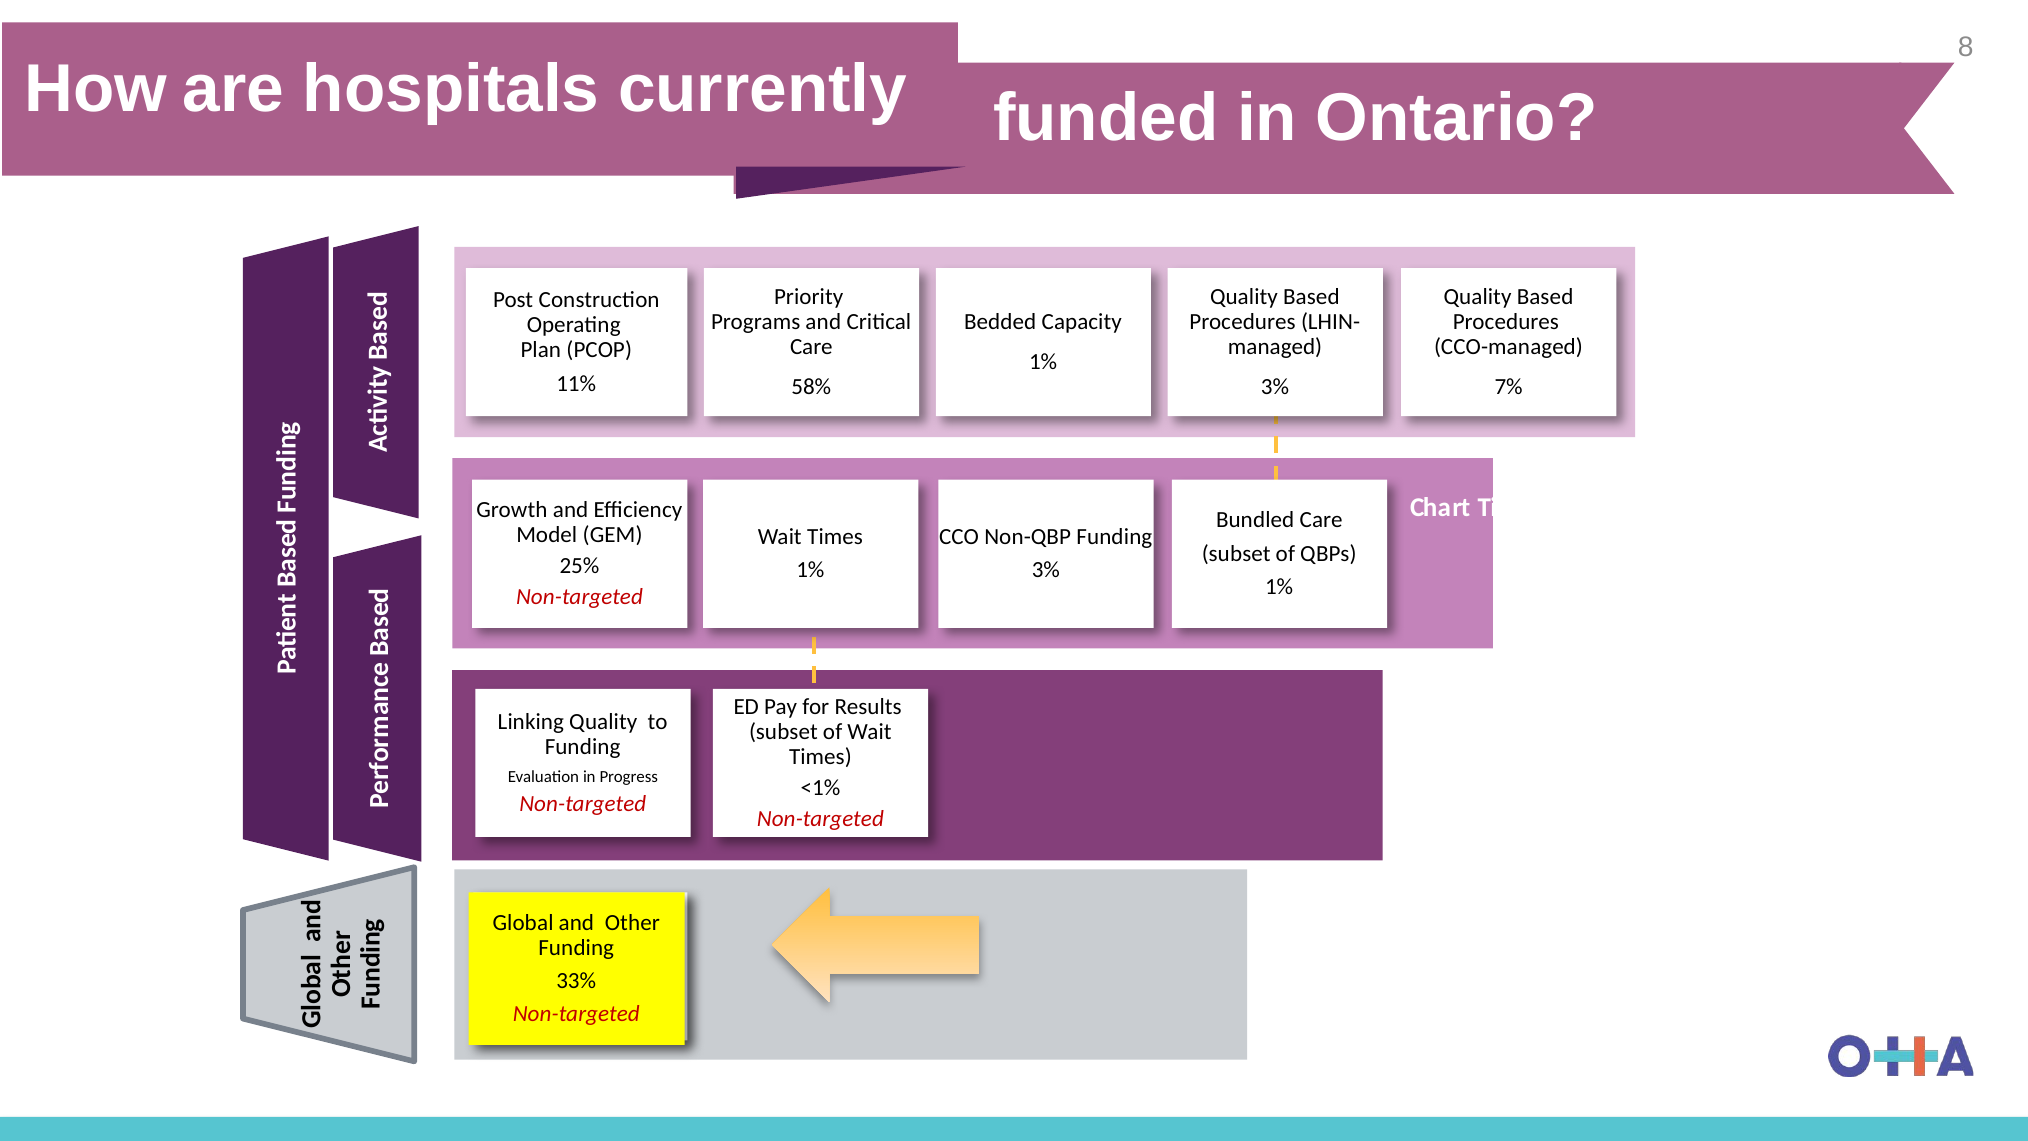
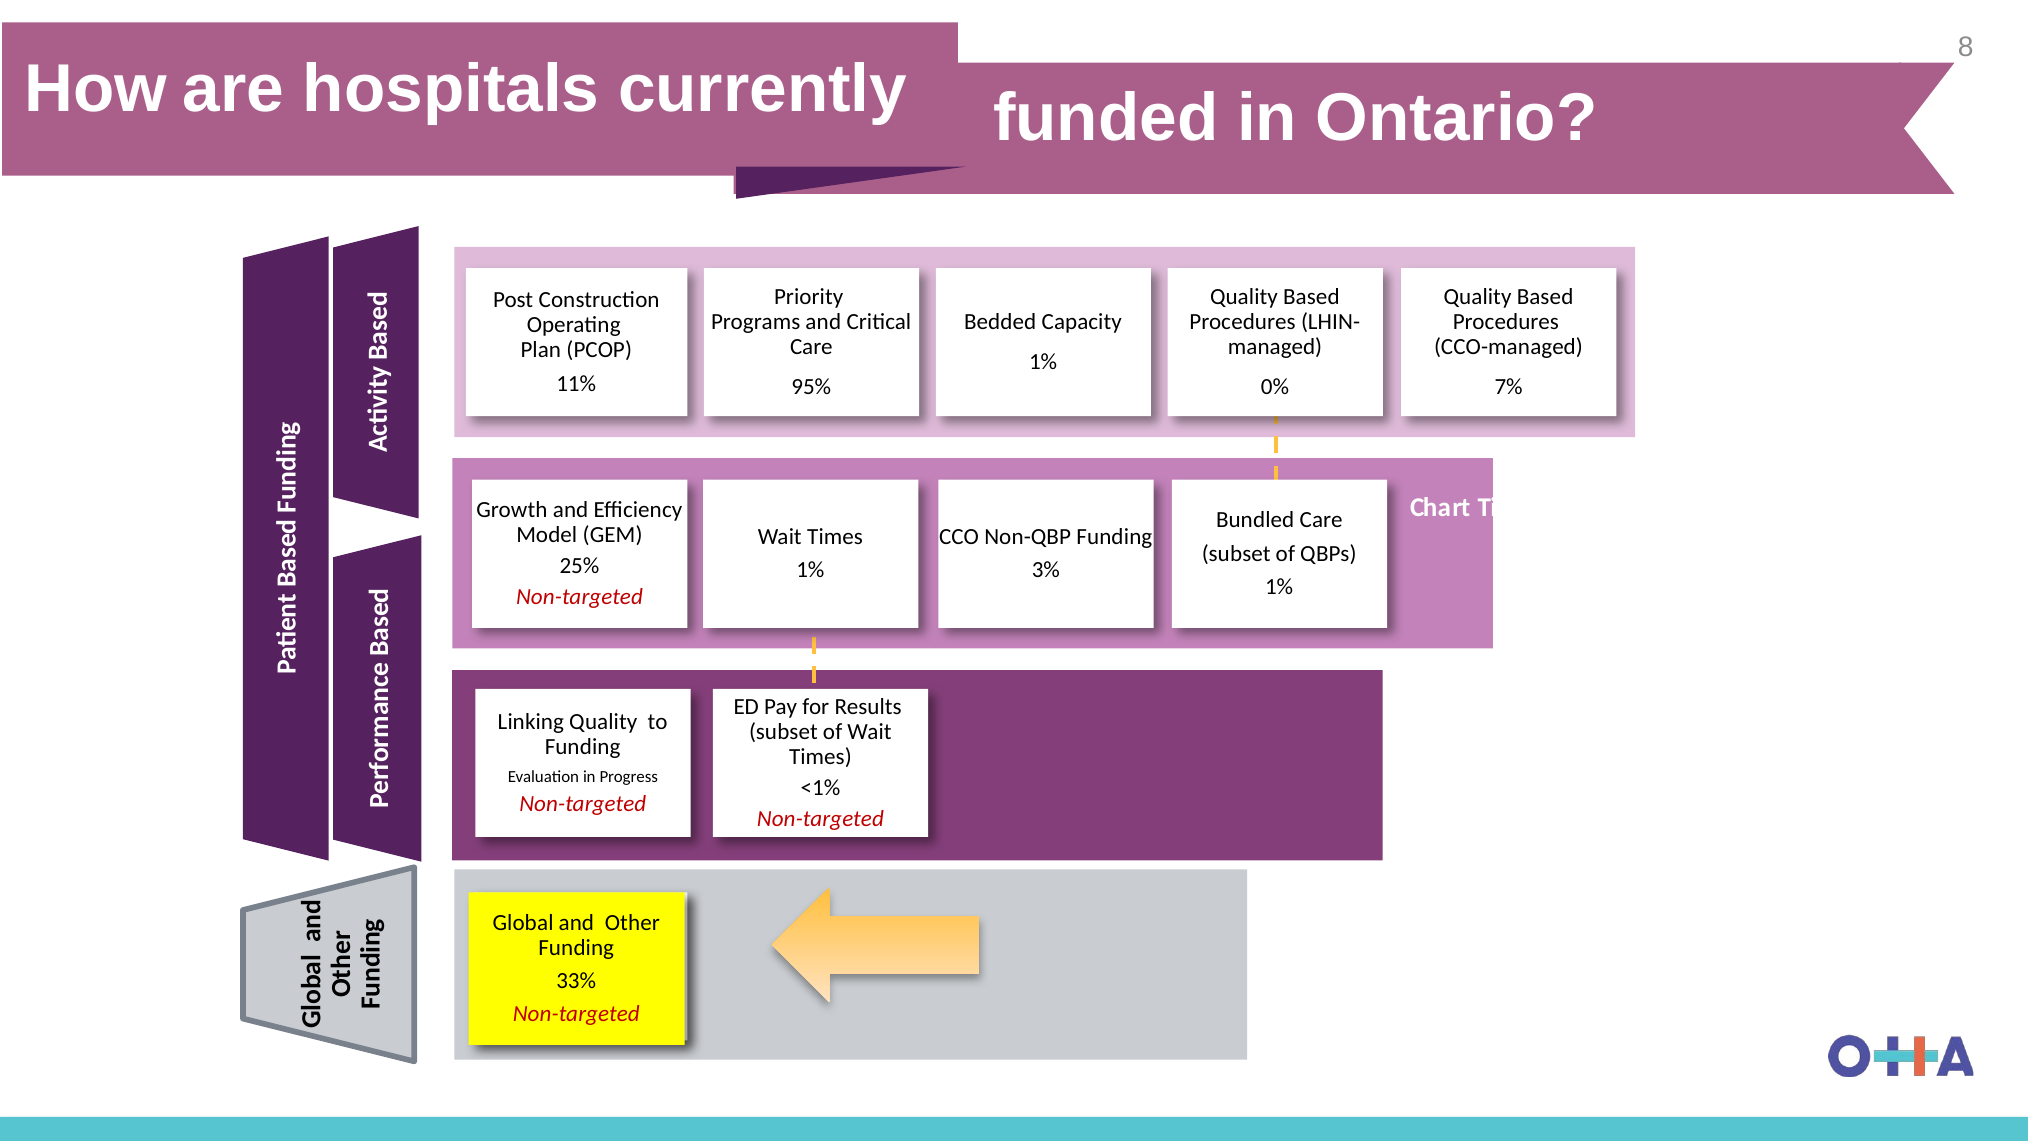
3% at (1275, 387): 3% -> 0%
58%: 58% -> 95%
